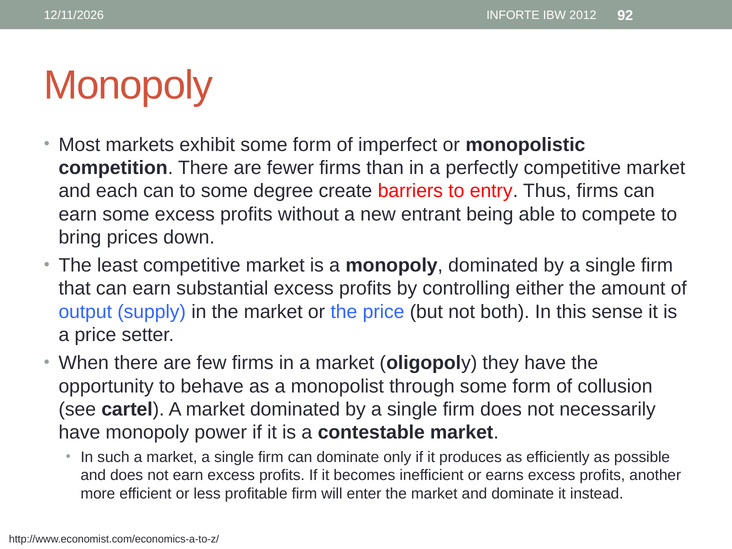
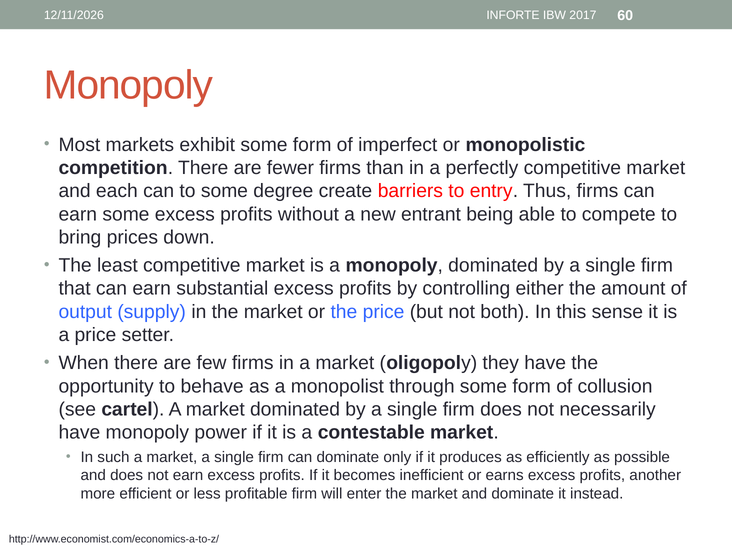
2012: 2012 -> 2017
92: 92 -> 60
